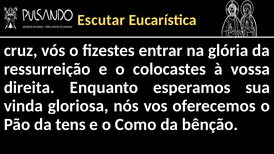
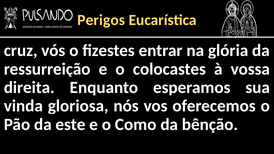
Escutar: Escutar -> Perigos
tens: tens -> este
